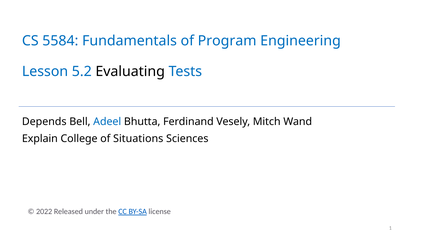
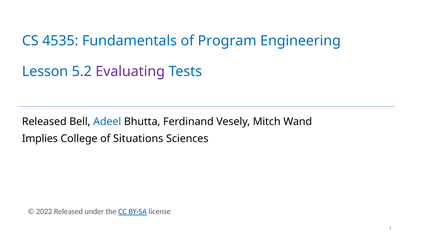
5584: 5584 -> 4535
Evaluating colour: black -> purple
Depends at (44, 121): Depends -> Released
Explain: Explain -> Implies
